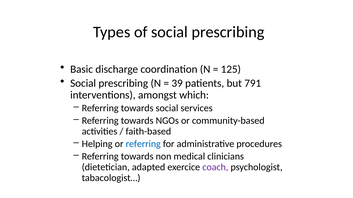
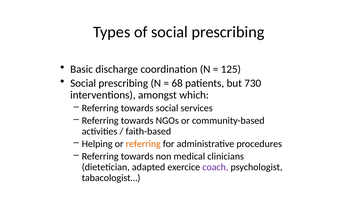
39: 39 -> 68
791: 791 -> 730
referring at (143, 144) colour: blue -> orange
